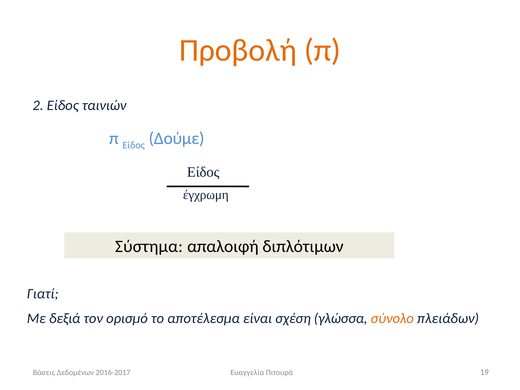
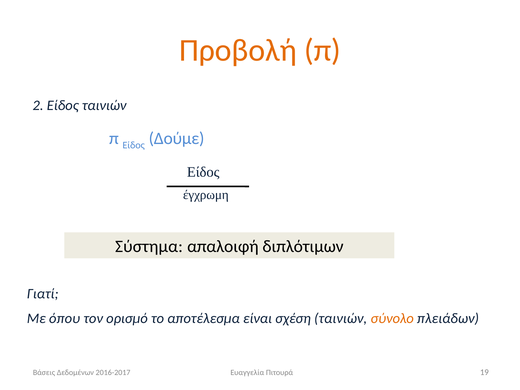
δεξιά: δεξιά -> όπου
σχέση γλώσσα: γλώσσα -> ταινιών
